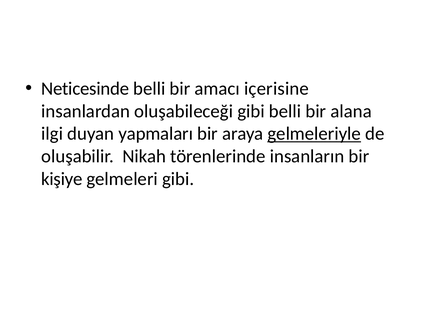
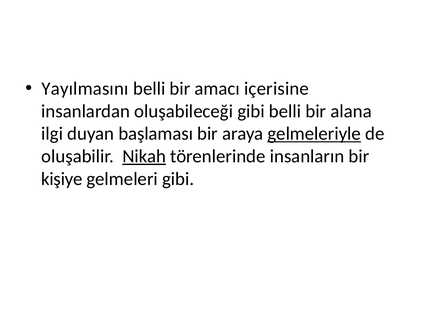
Neticesinde: Neticesinde -> Yayılmasını
yapmaları: yapmaları -> başlaması
Nikah underline: none -> present
